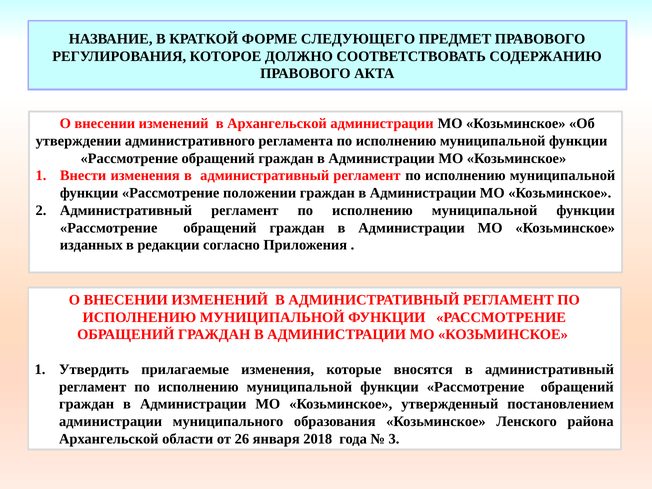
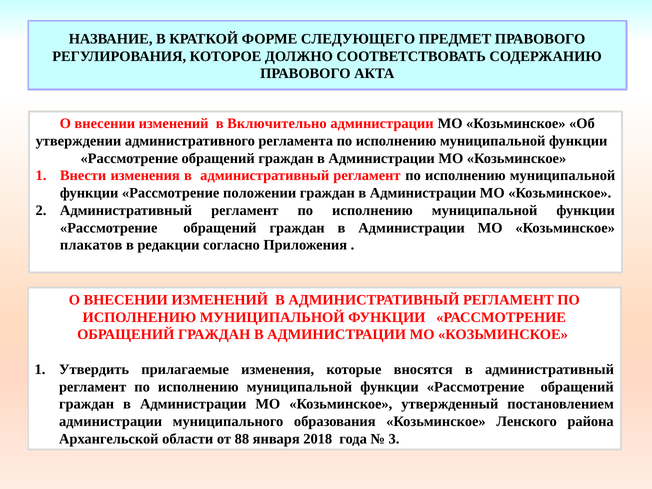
в Архангельской: Архангельской -> Включительно
изданных: изданных -> плакатов
26: 26 -> 88
